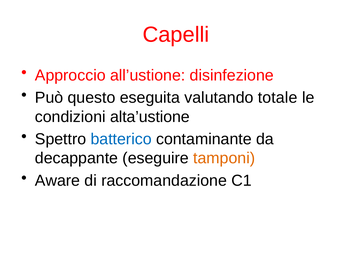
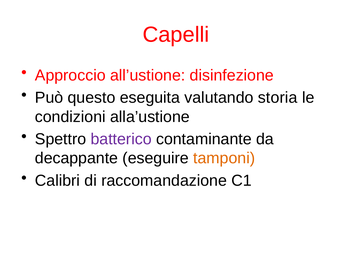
totale: totale -> storia
alta’ustione: alta’ustione -> alla’ustione
batterico colour: blue -> purple
Aware: Aware -> Calibri
